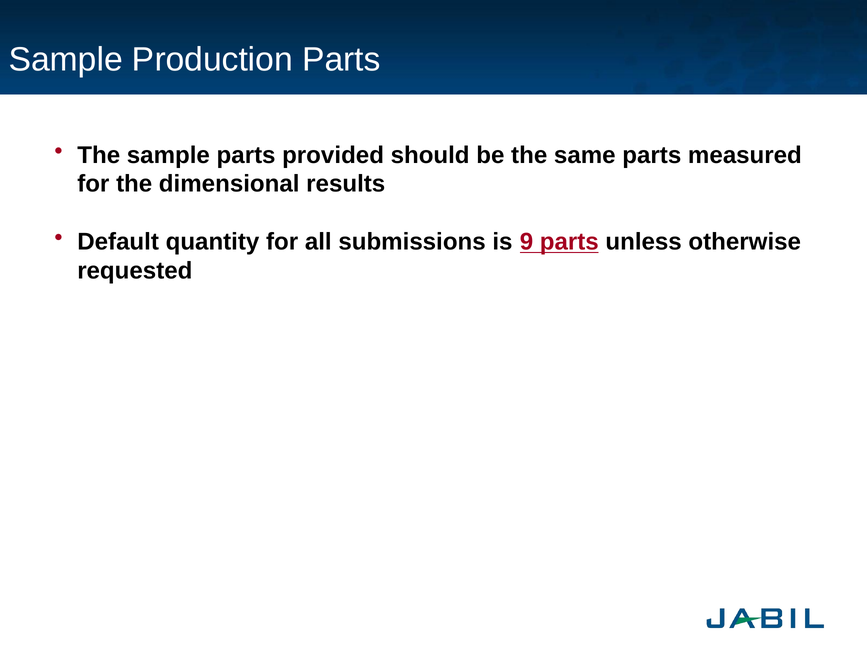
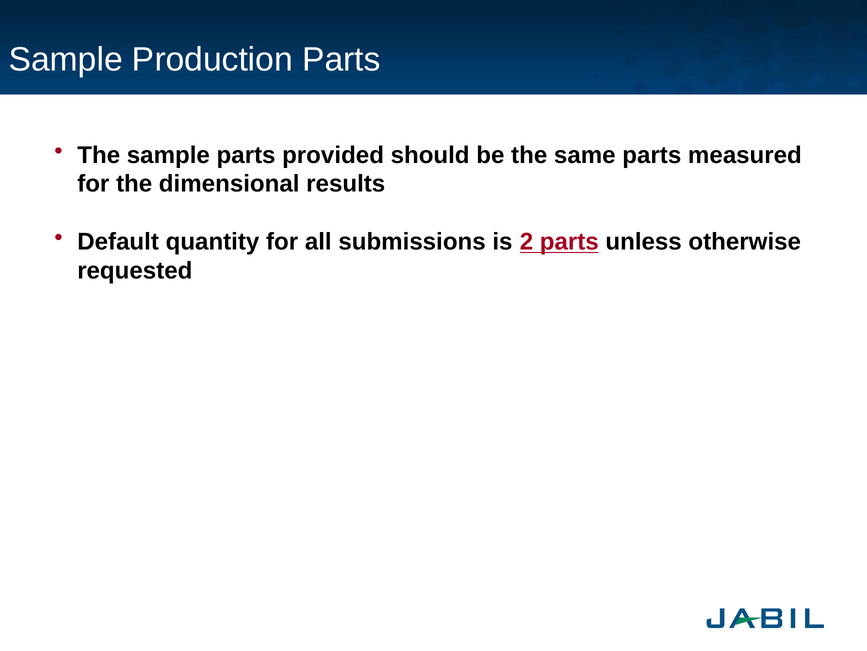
9: 9 -> 2
